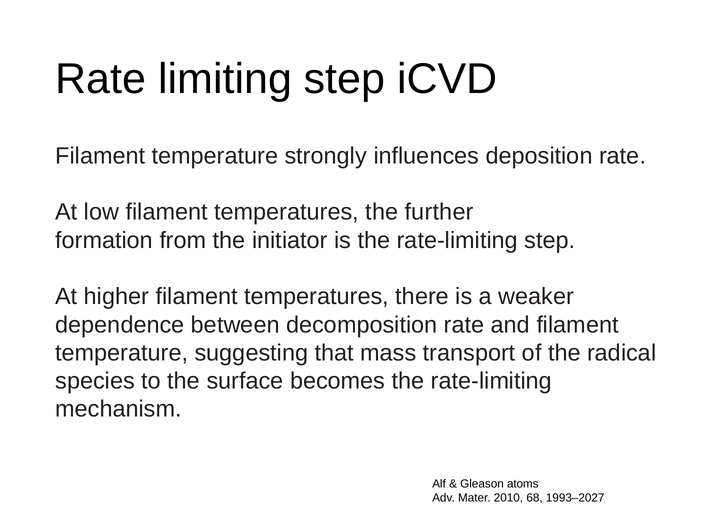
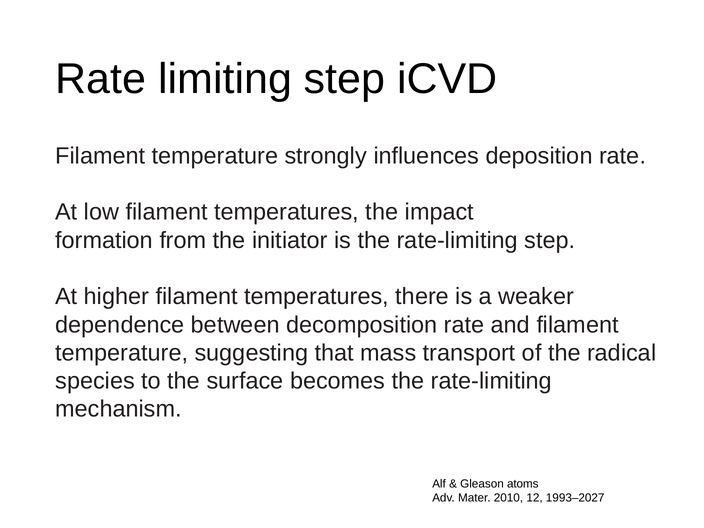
further: further -> impact
68: 68 -> 12
